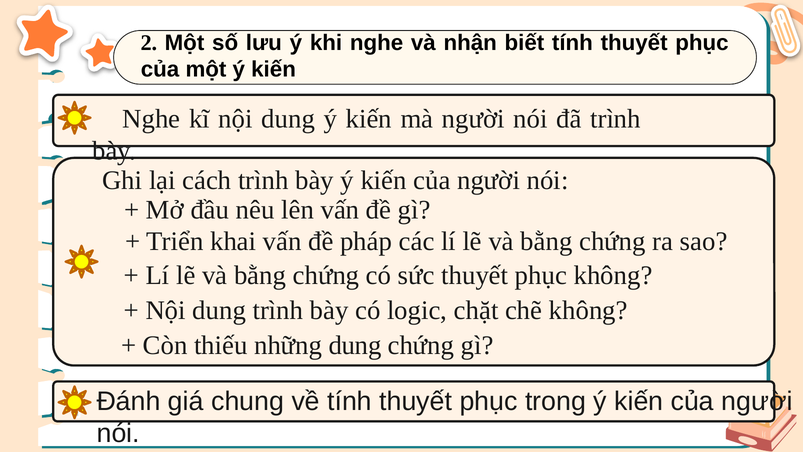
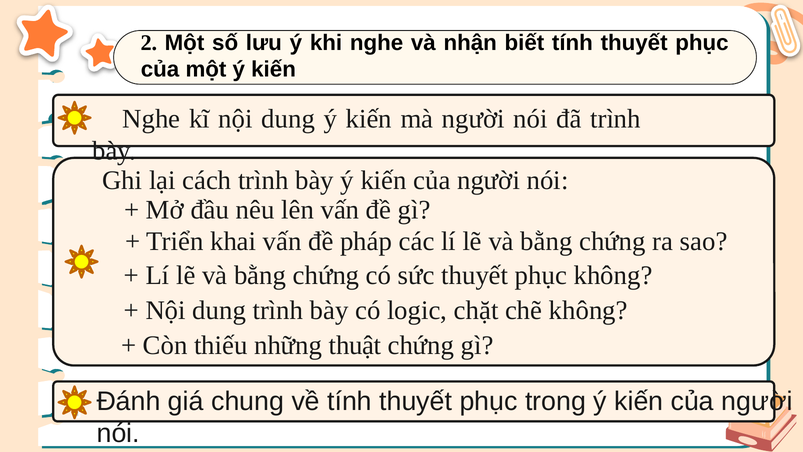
những dung: dung -> thuật
